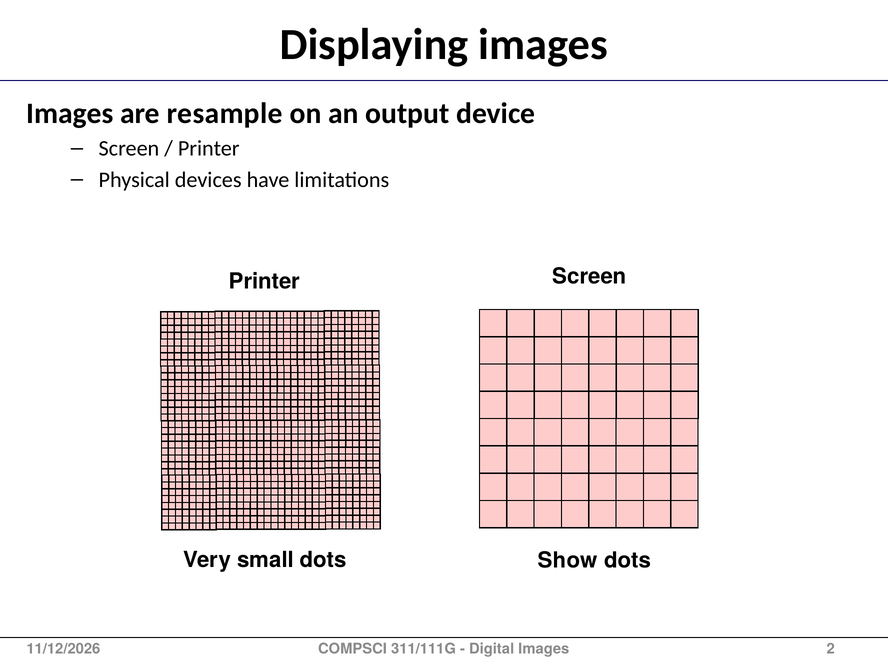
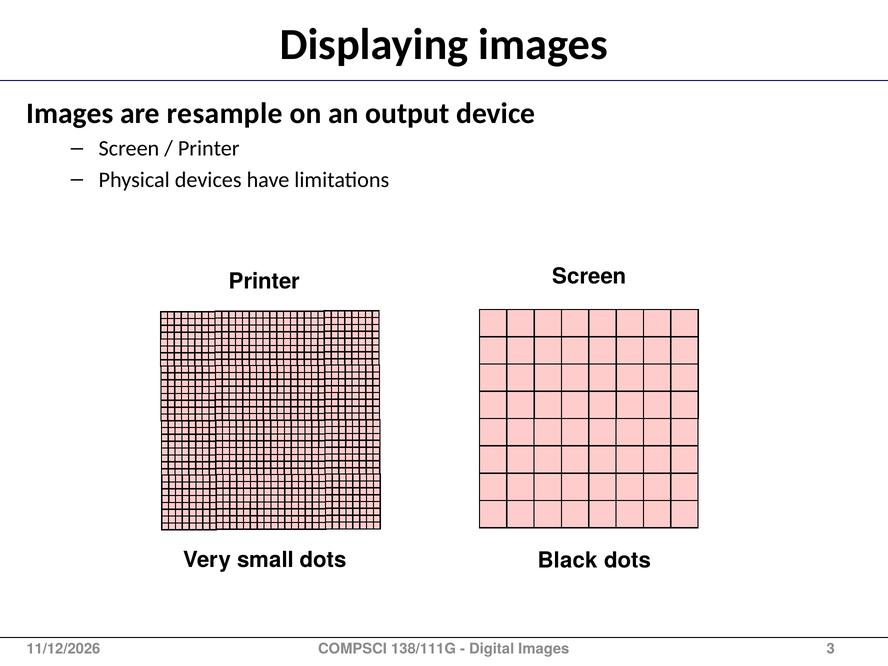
Show: Show -> Black
311/111G: 311/111G -> 138/111G
2: 2 -> 3
